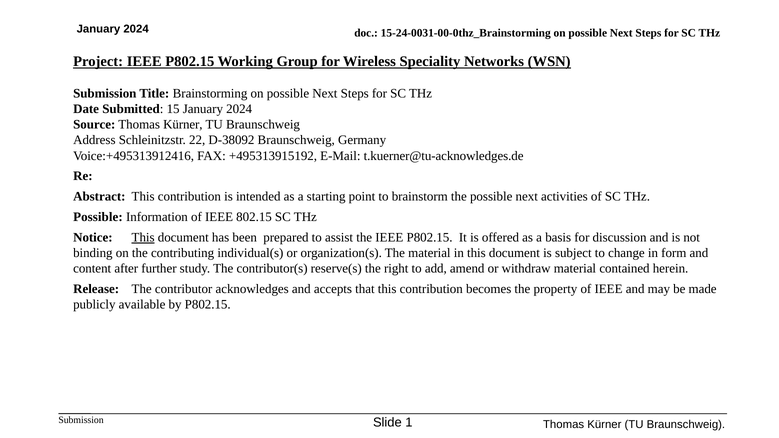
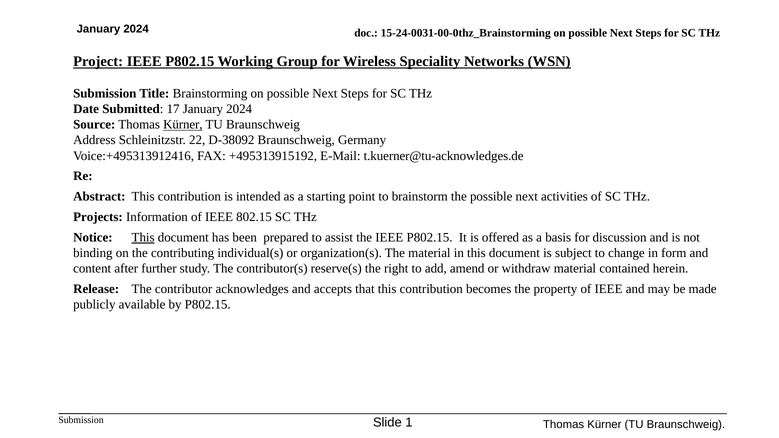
15: 15 -> 17
Kürner at (183, 125) underline: none -> present
Possible at (98, 217): Possible -> Projects
